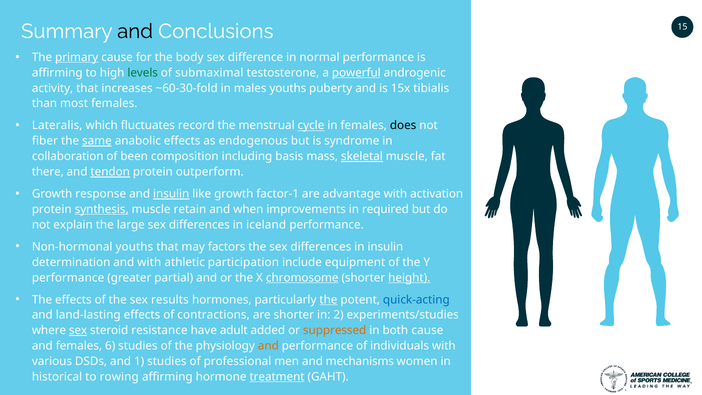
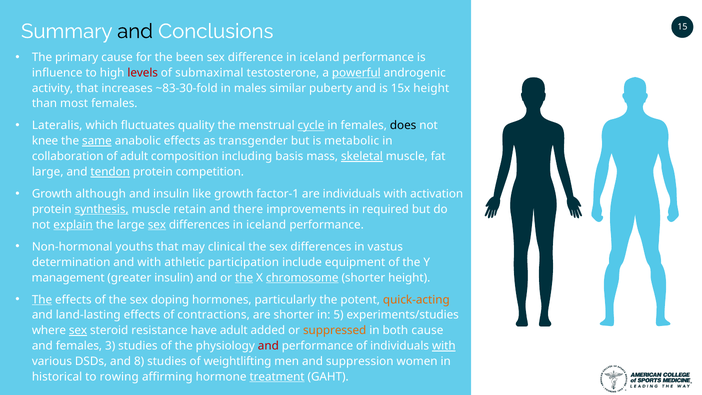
primary underline: present -> none
body: body -> been
difference in normal: normal -> iceland
affirming at (57, 73): affirming -> influence
levels colour: green -> red
~60-30-fold: ~60-30-fold -> ~83-30-fold
males youths: youths -> similar
15x tibialis: tibialis -> height
record: record -> quality
fiber: fiber -> knee
endogenous: endogenous -> transgender
syndrome: syndrome -> metabolic
of been: been -> adult
there at (48, 172): there -> large
outperform: outperform -> competition
response: response -> although
insulin at (171, 194) underline: present -> none
are advantage: advantage -> individuals
when: when -> there
explain underline: none -> present
sex at (157, 225) underline: none -> present
factors: factors -> clinical
in insulin: insulin -> vastus
performance at (68, 278): performance -> management
greater partial: partial -> insulin
the at (244, 278) underline: none -> present
height at (409, 278) underline: present -> none
The at (42, 300) underline: none -> present
results: results -> doping
the at (328, 300) underline: present -> none
quick-acting colour: blue -> orange
2: 2 -> 5
6: 6 -> 3
and at (268, 346) colour: orange -> red
with at (444, 346) underline: none -> present
1: 1 -> 8
professional: professional -> weightlifting
mechanisms: mechanisms -> suppression
